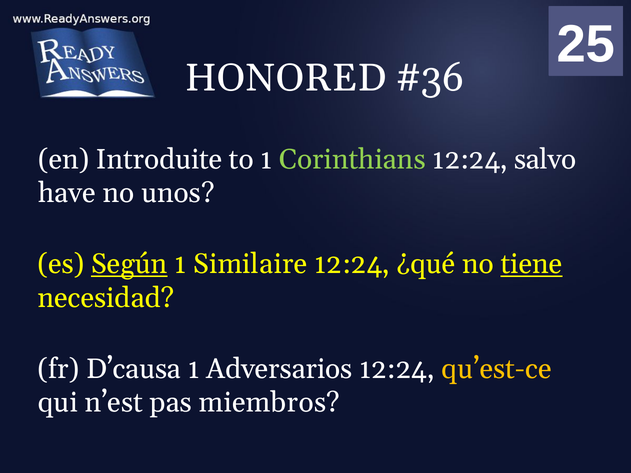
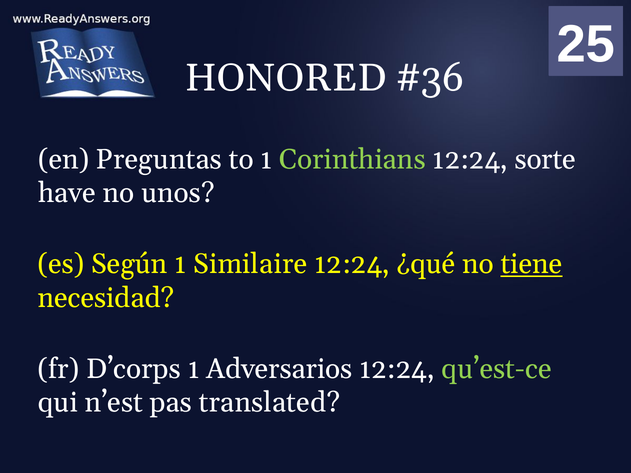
Introduite: Introduite -> Preguntas
salvo: salvo -> sorte
Según underline: present -> none
D’causa: D’causa -> D’corps
qu’est-ce colour: yellow -> light green
miembros: miembros -> translated
